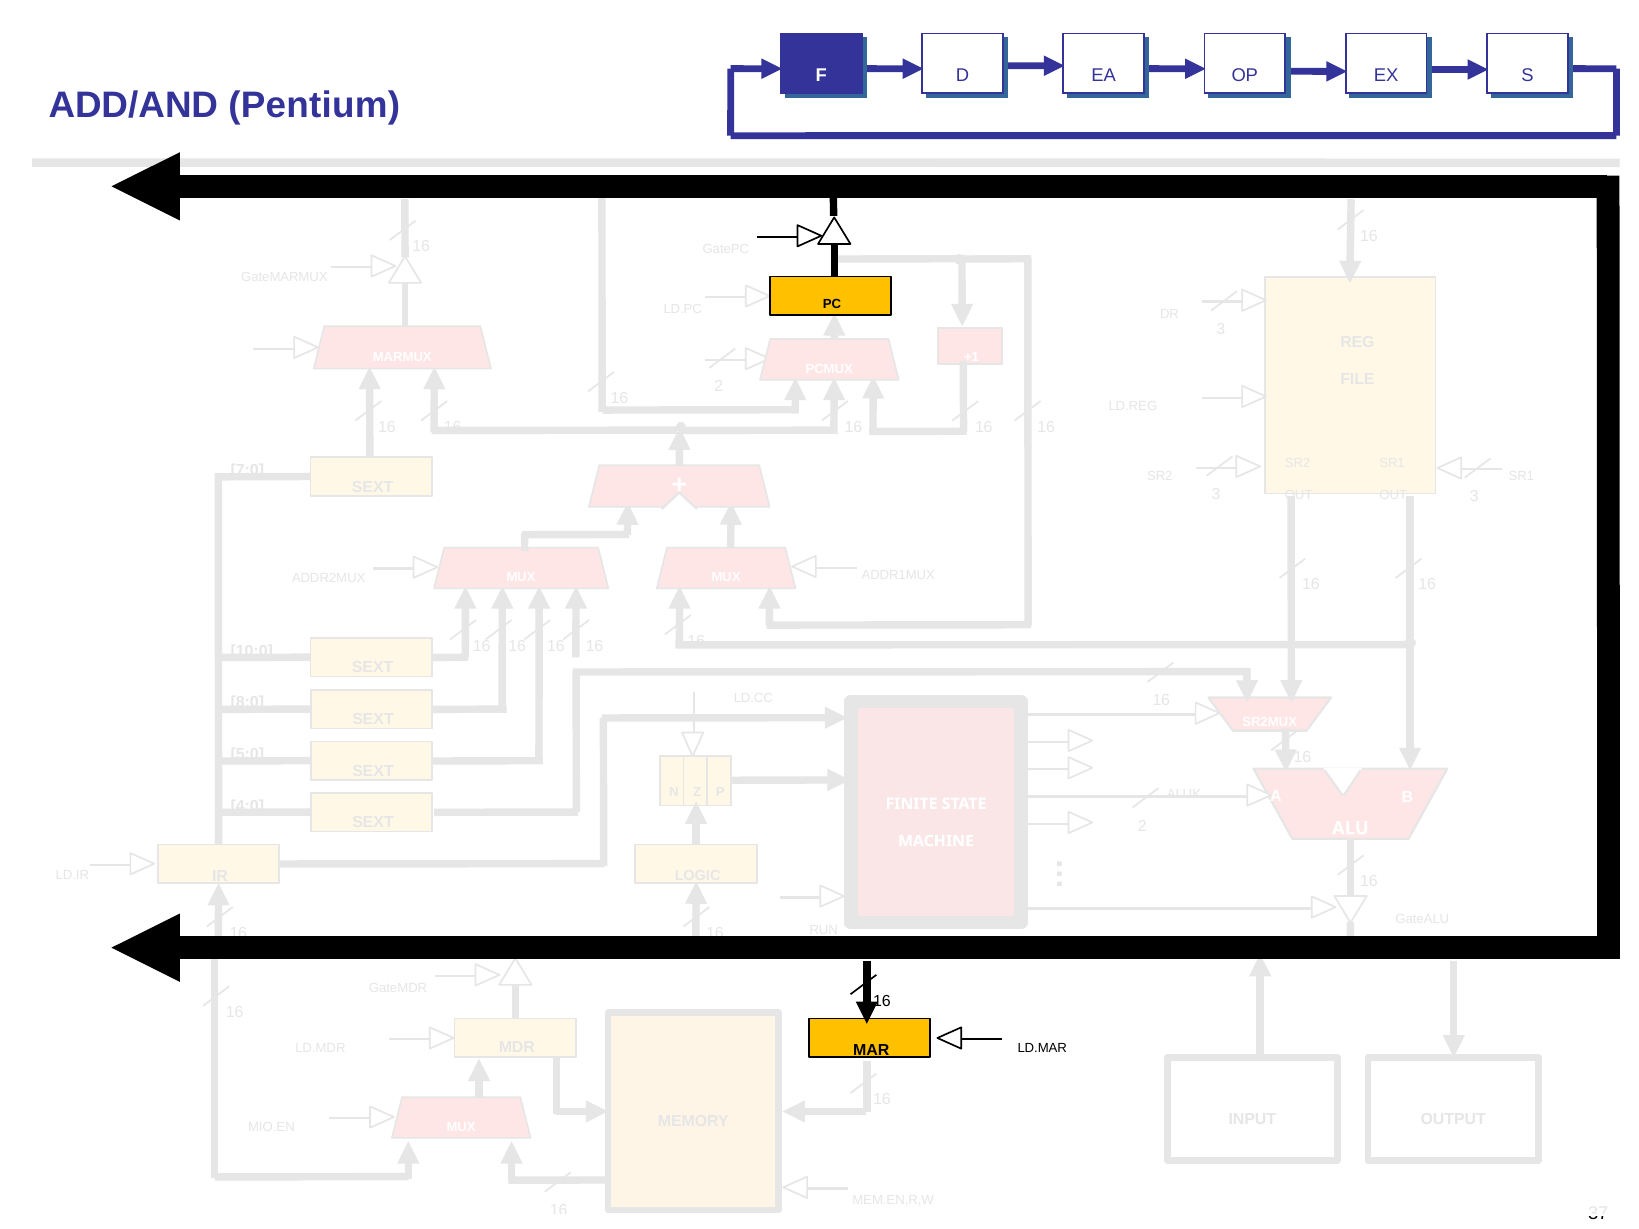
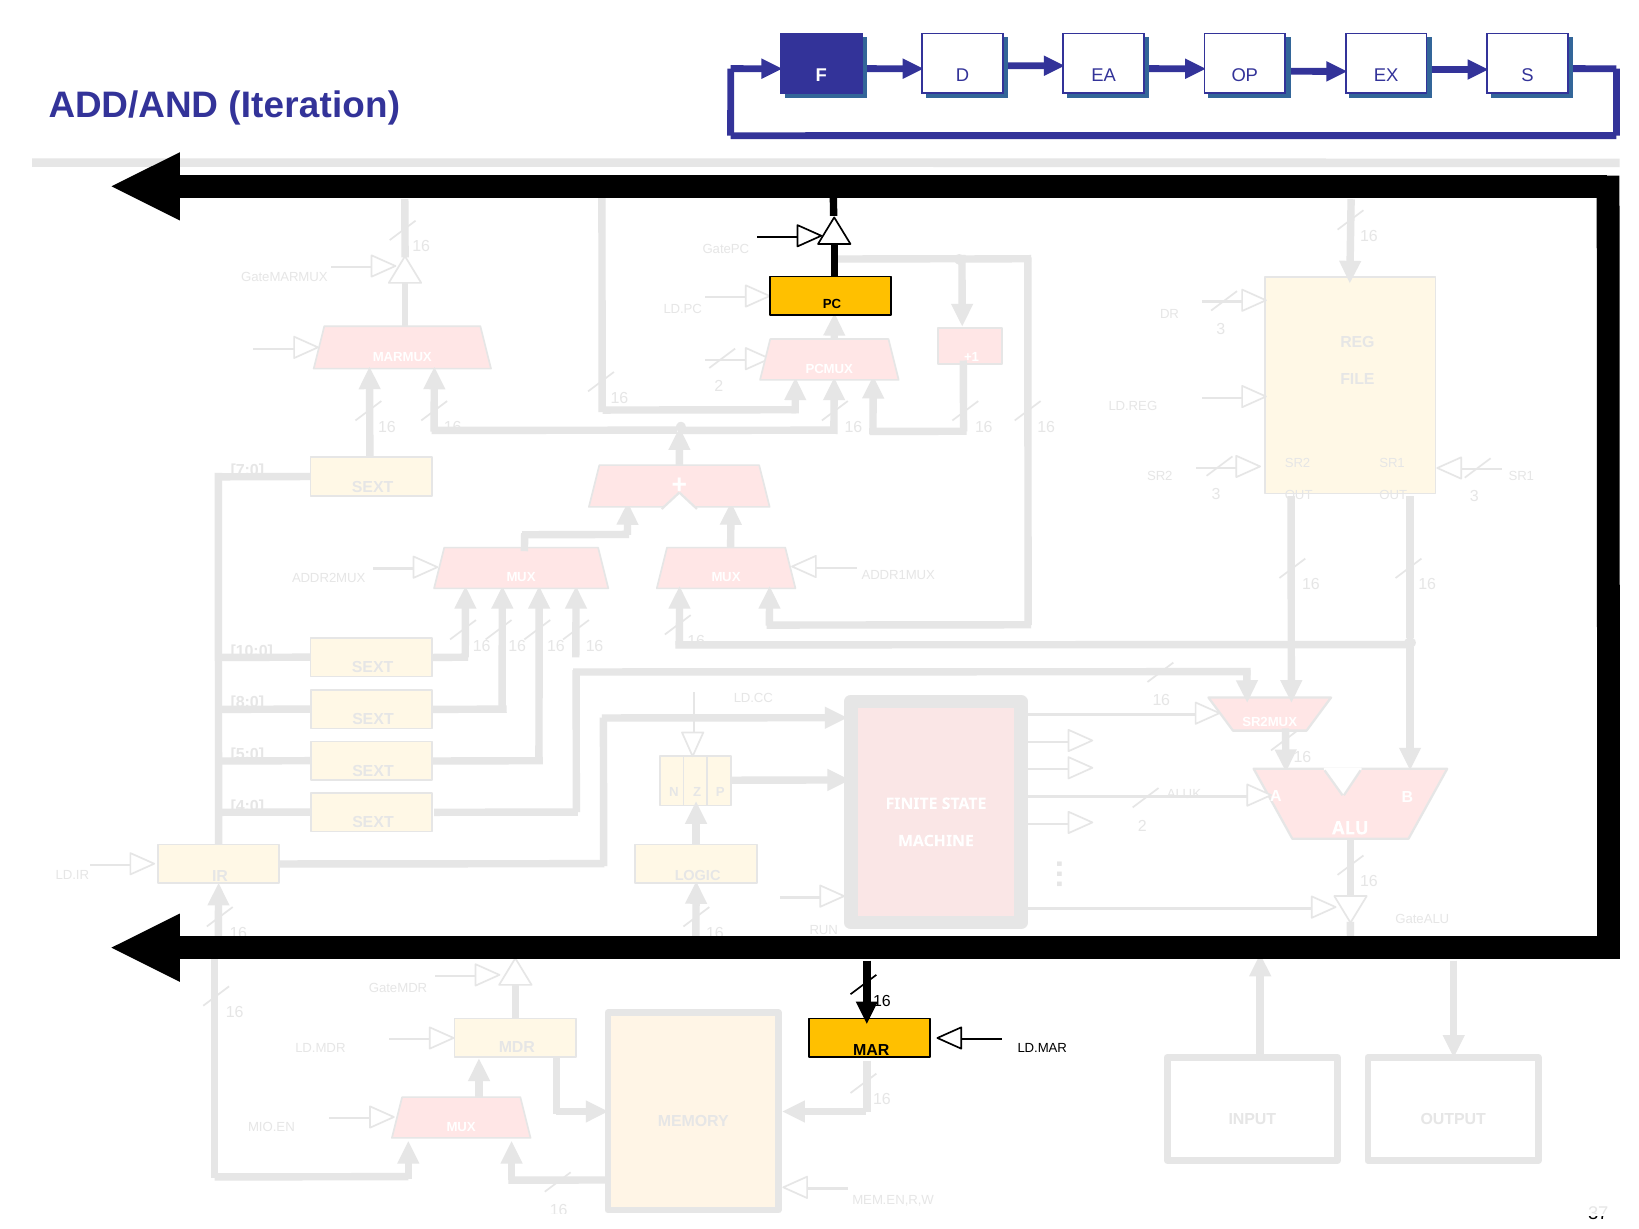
Pentium: Pentium -> Iteration
